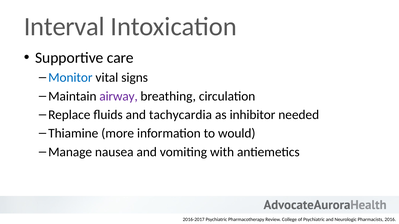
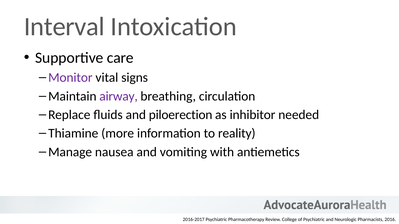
Monitor colour: blue -> purple
tachycardia: tachycardia -> piloerection
would: would -> reality
